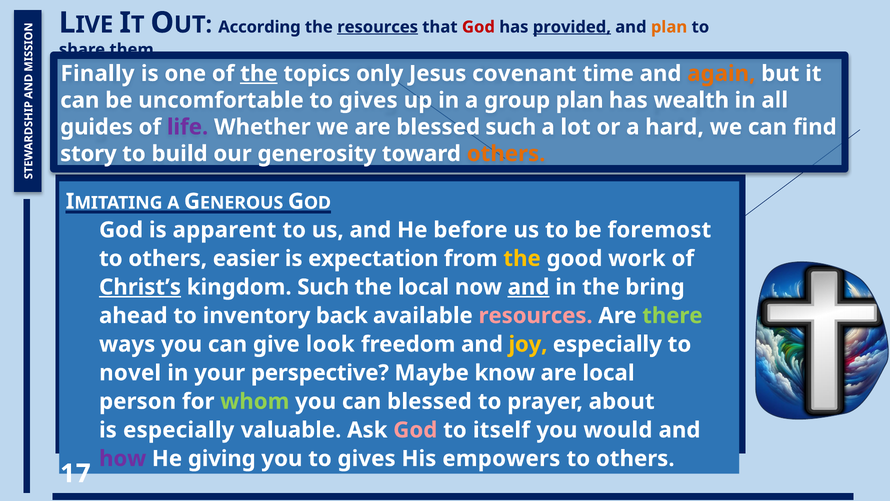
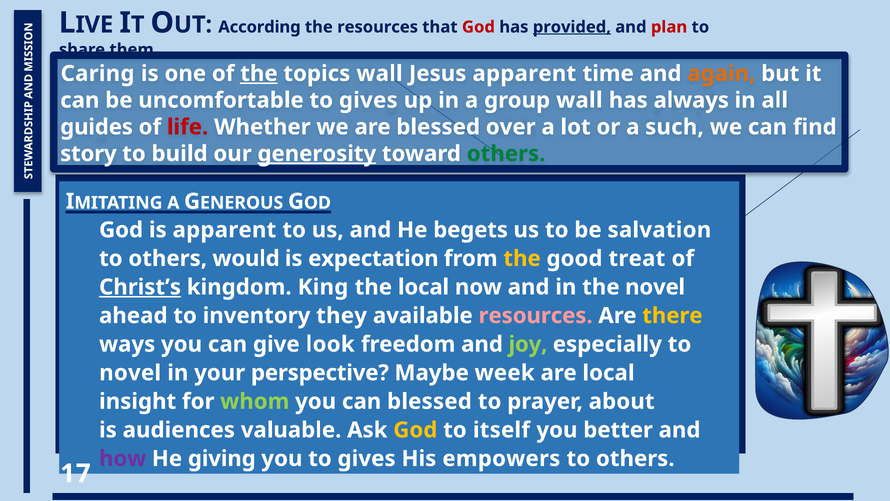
resources at (378, 27) underline: present -> none
plan at (669, 27) colour: orange -> red
Finally: Finally -> Caring
topics only: only -> wall
Jesus covenant: covenant -> apparent
group plan: plan -> wall
wealth: wealth -> always
life colour: purple -> red
blessed such: such -> over
hard: hard -> such
generosity underline: none -> present
others at (506, 154) colour: orange -> green
before: before -> begets
foremost: foremost -> salvation
easier: easier -> would
work: work -> treat
kingdom Such: Such -> King
and at (529, 287) underline: present -> none
the bring: bring -> novel
back: back -> they
there colour: light green -> yellow
joy colour: yellow -> light green
know: know -> week
person: person -> insight
is especially: especially -> audiences
God at (415, 430) colour: pink -> yellow
would: would -> better
